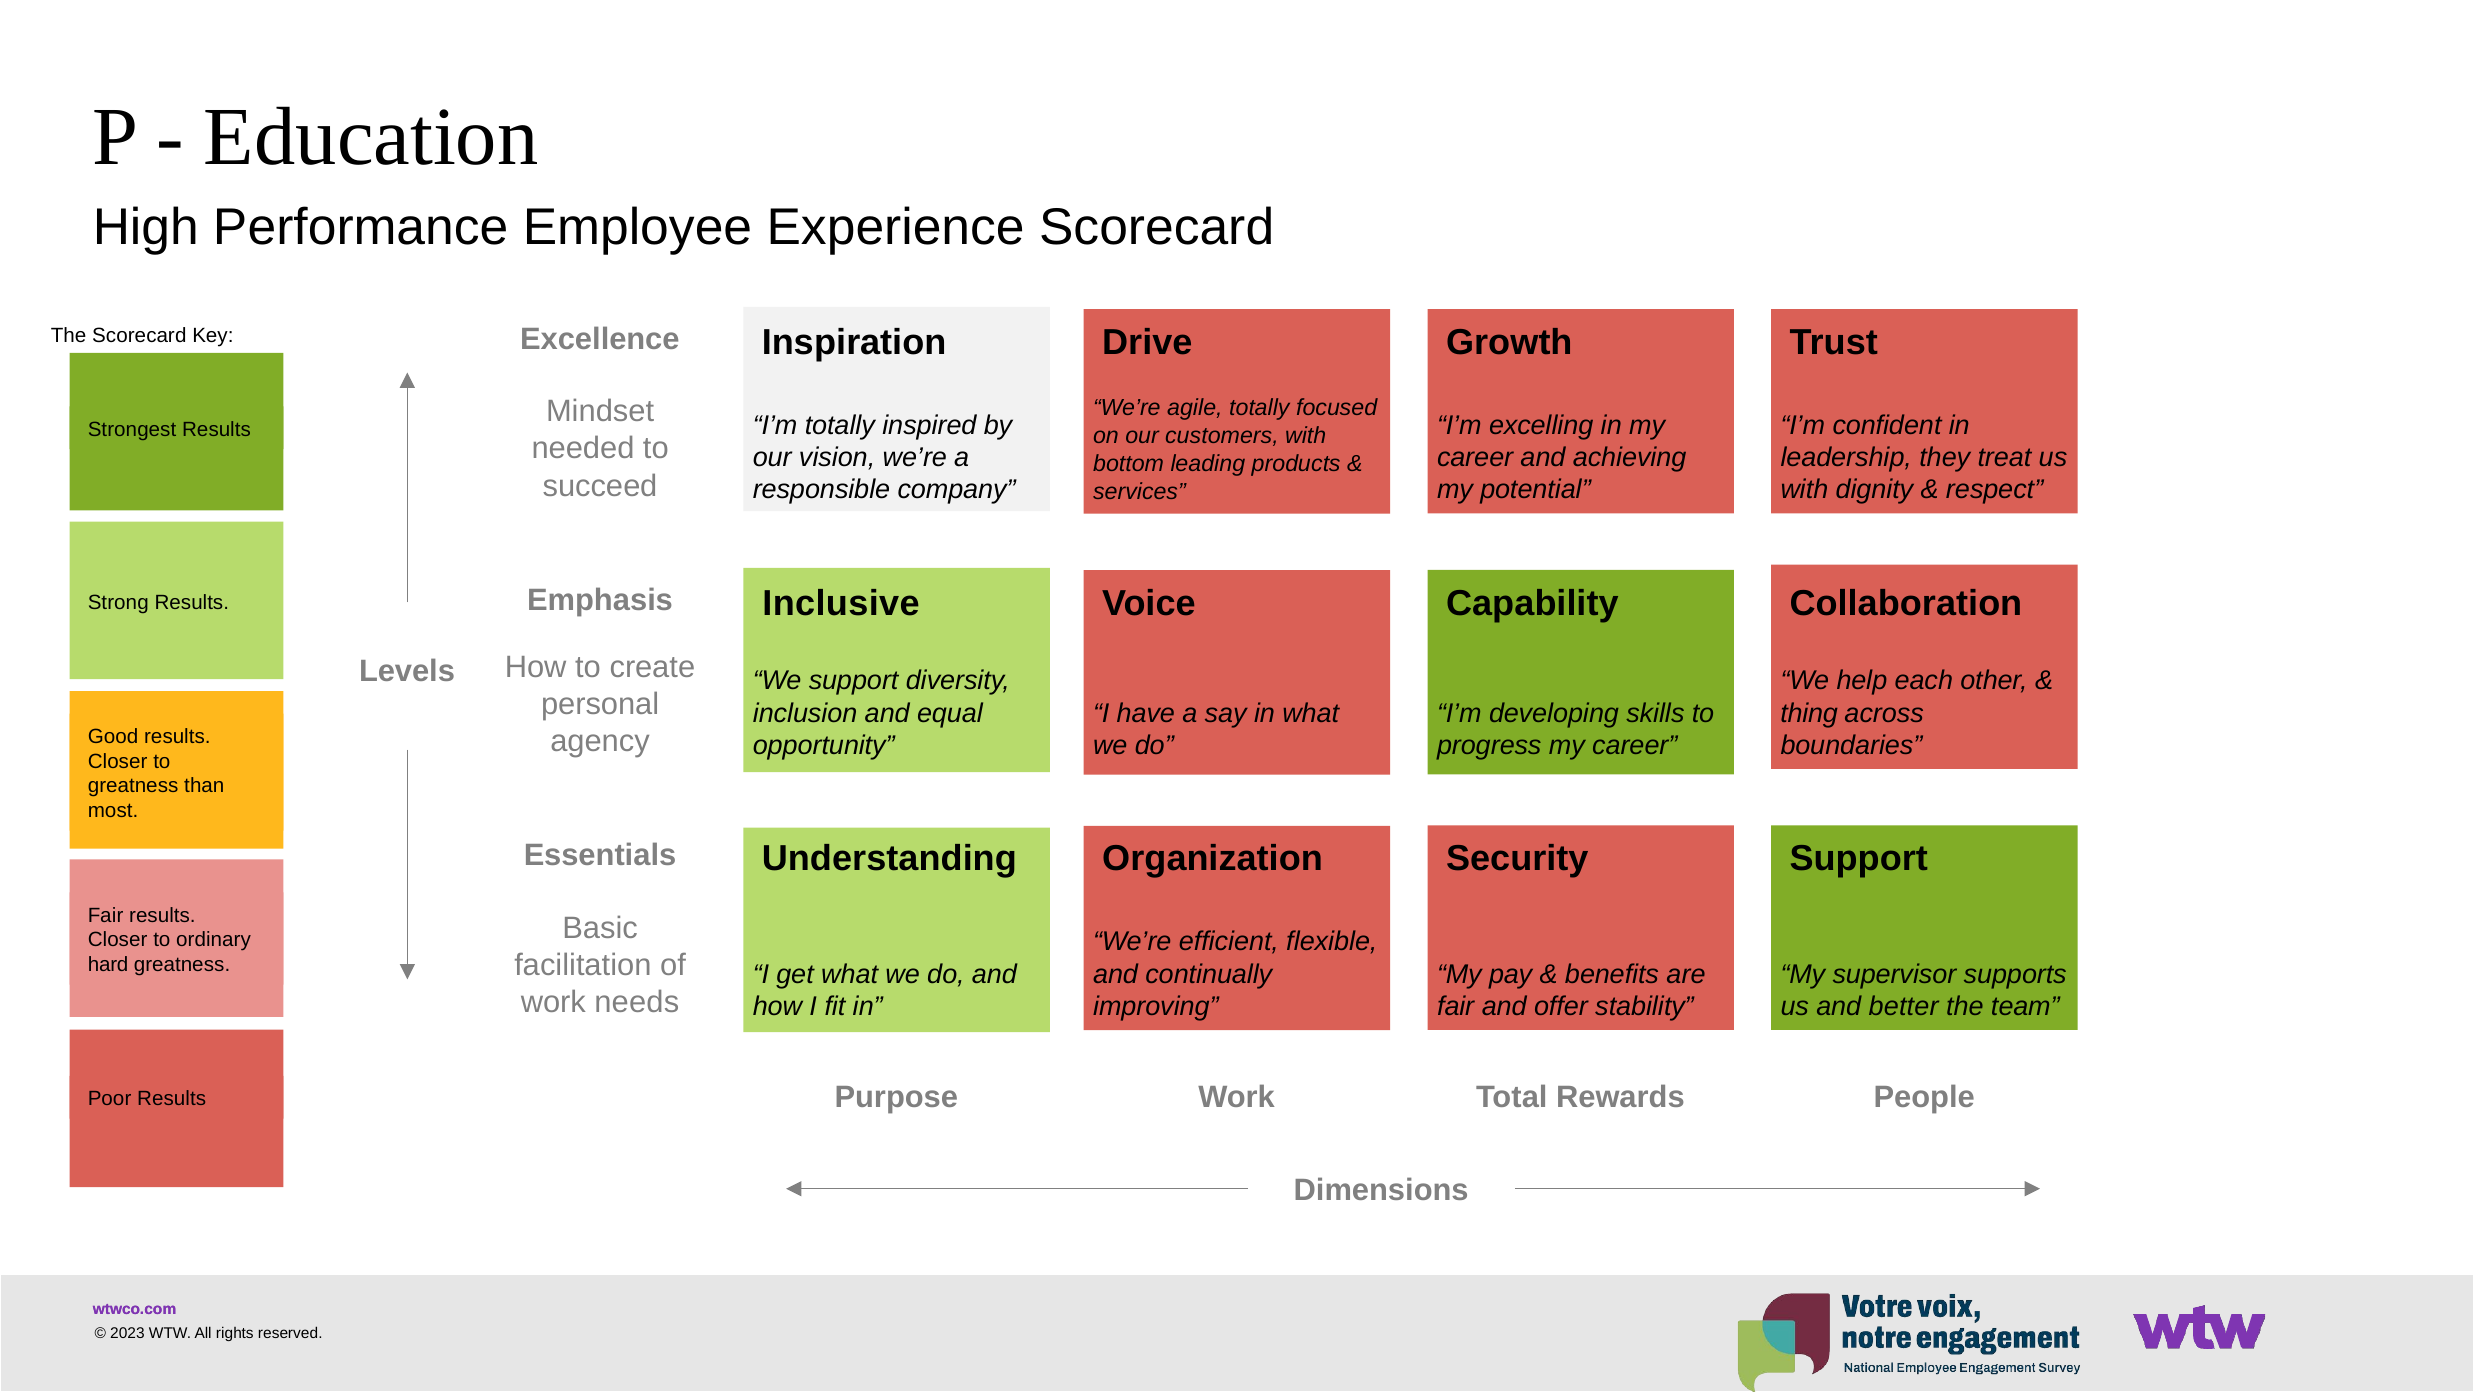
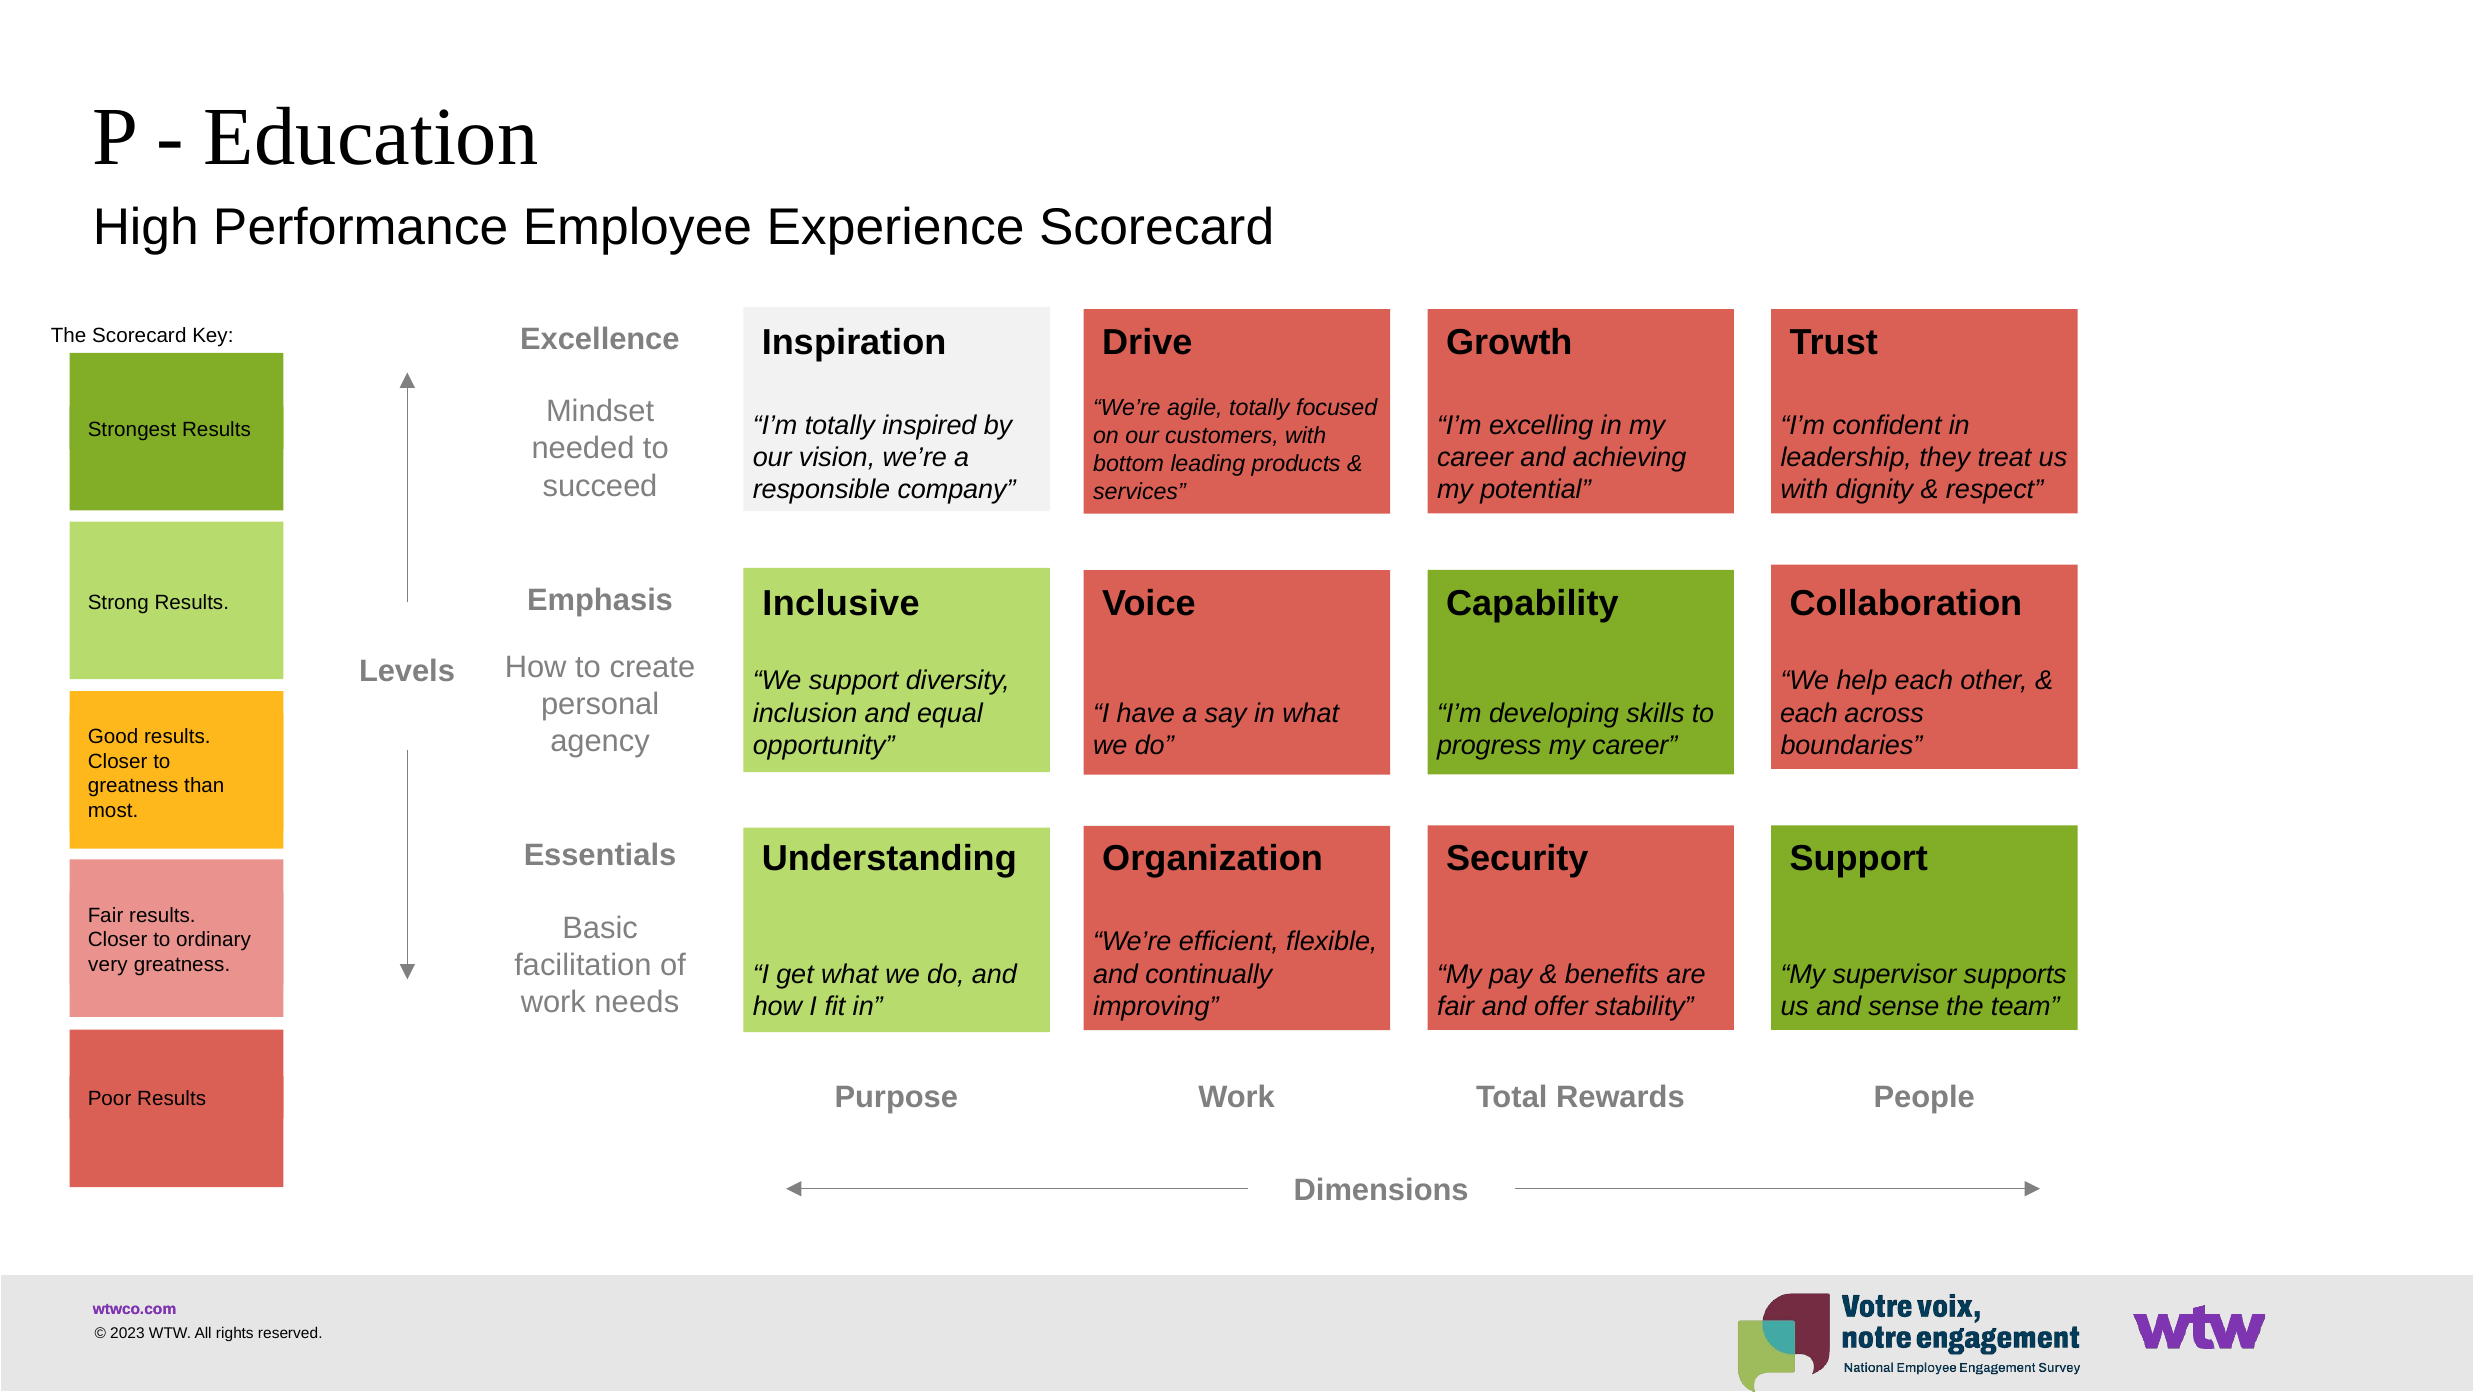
thing at (1809, 713): thing -> each
hard: hard -> very
better: better -> sense
